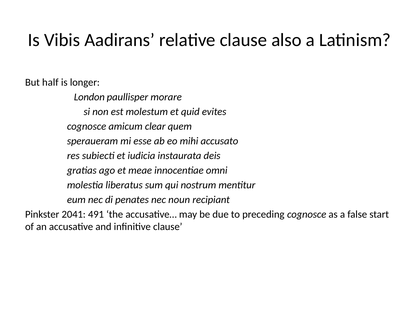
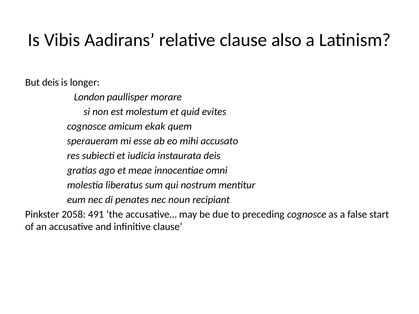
But half: half -> deis
clear: clear -> ekak
2041: 2041 -> 2058
